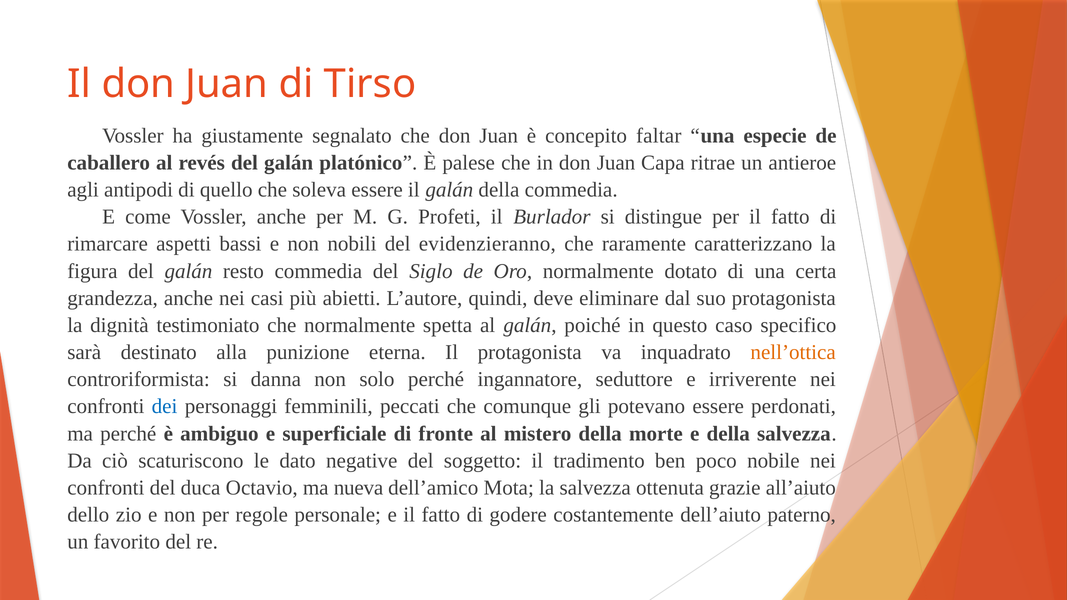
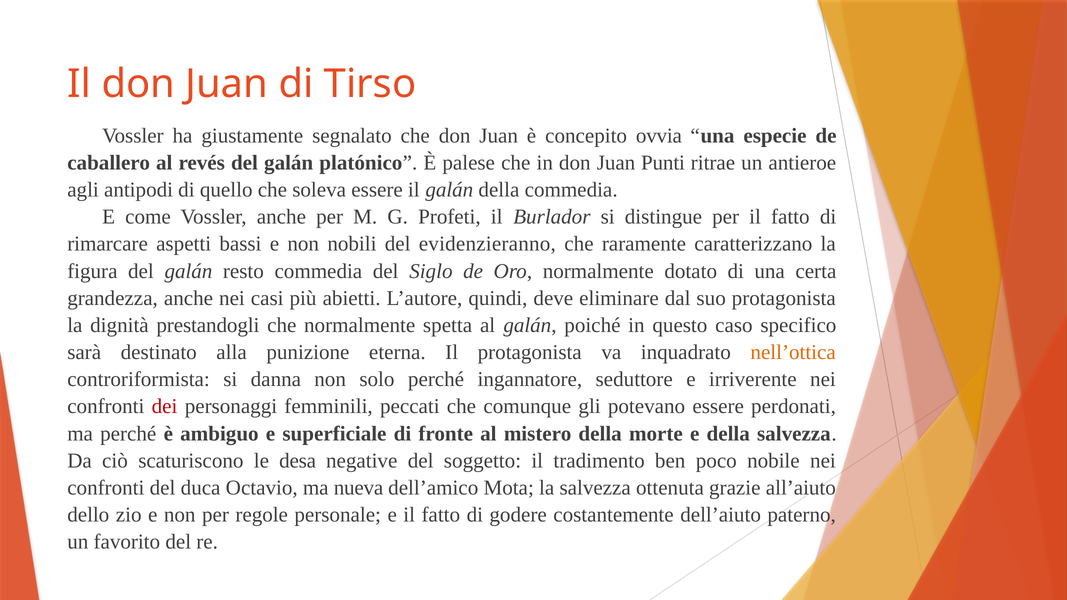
faltar: faltar -> ovvia
Capa: Capa -> Punti
testimoniato: testimoniato -> prestandogli
dei colour: blue -> red
dato: dato -> desa
